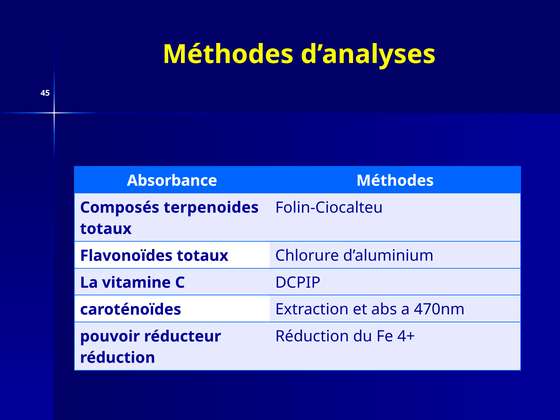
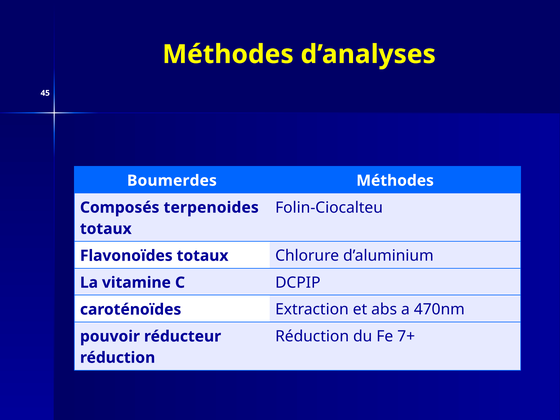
Absorbance: Absorbance -> Boumerdes
4+: 4+ -> 7+
